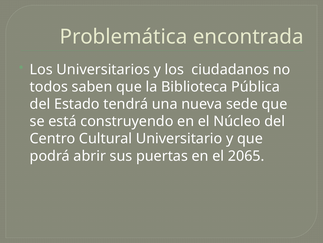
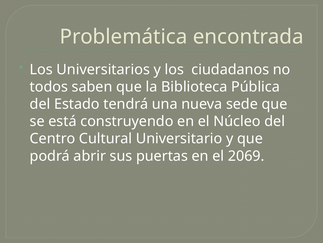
2065: 2065 -> 2069
